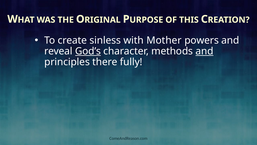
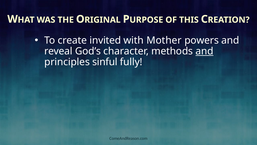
sinless: sinless -> invited
God’s underline: present -> none
there: there -> sinful
